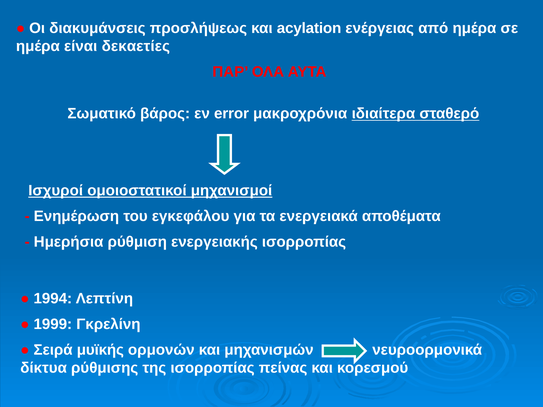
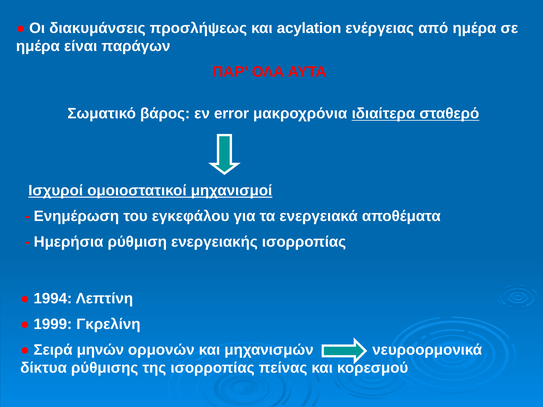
δεκαετίες: δεκαετίες -> παράγων
μυϊκής: μυϊκής -> μηνών
